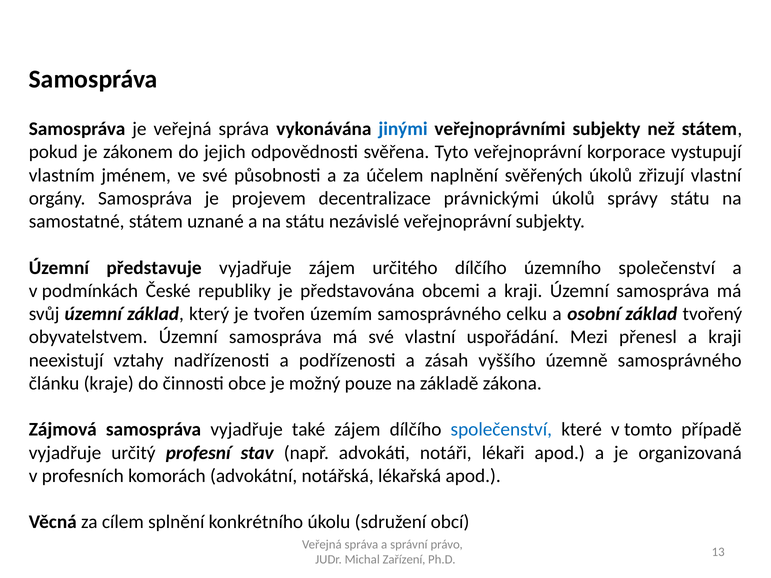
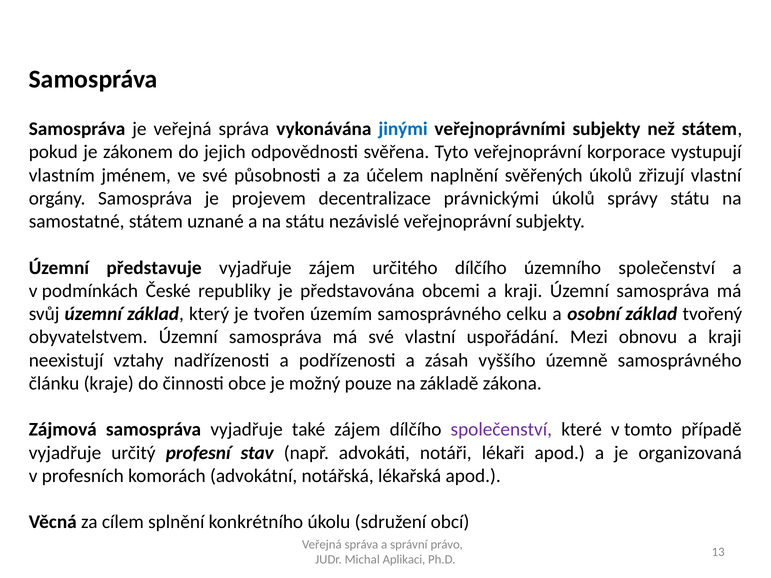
přenesl: přenesl -> obnovu
společenství at (501, 430) colour: blue -> purple
Zařízení: Zařízení -> Aplikaci
